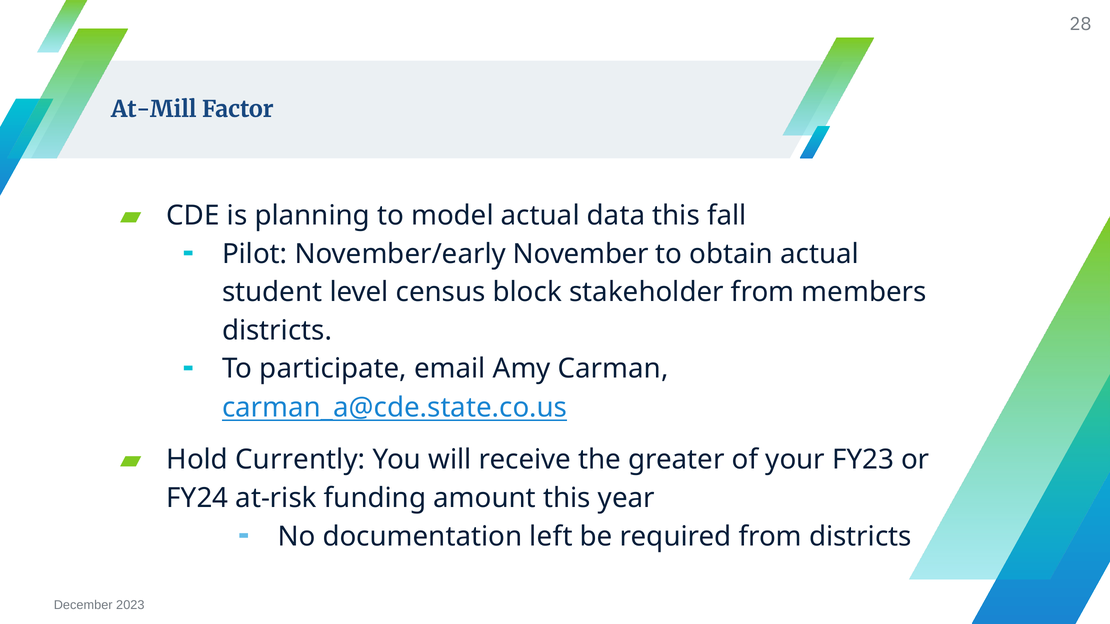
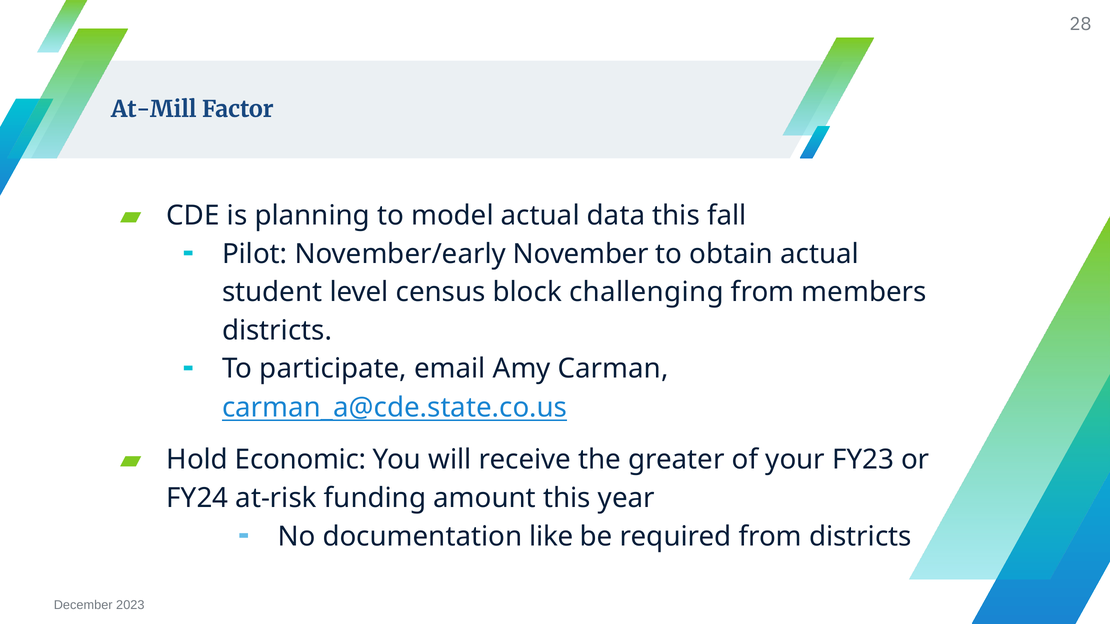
stakeholder: stakeholder -> challenging
Currently: Currently -> Economic
left: left -> like
